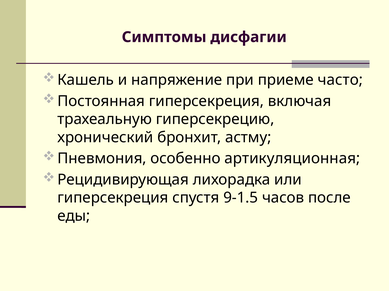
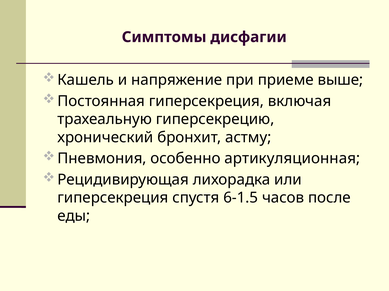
часто: часто -> выше
9-1.5: 9-1.5 -> 6-1.5
